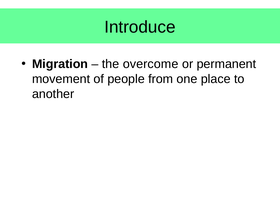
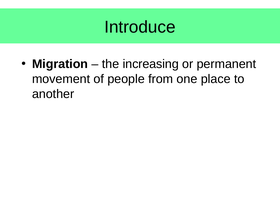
overcome: overcome -> increasing
